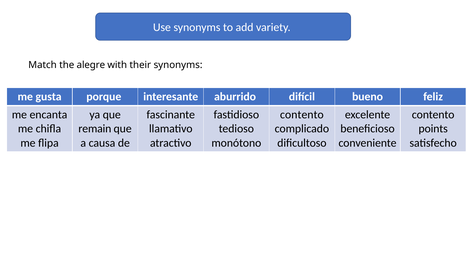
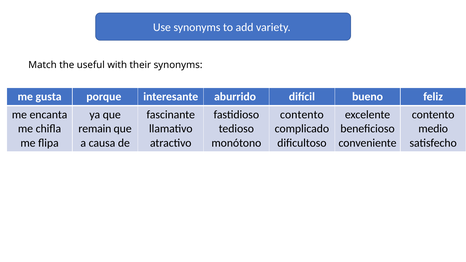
alegre: alegre -> useful
points: points -> medio
